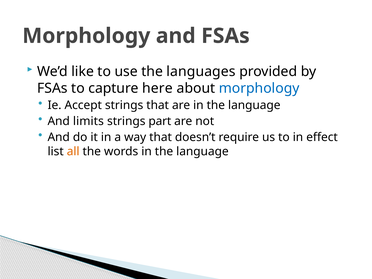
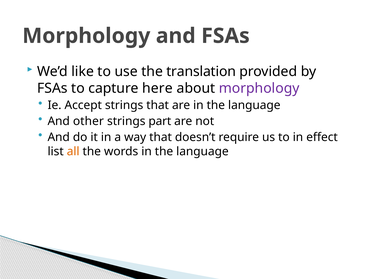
languages: languages -> translation
morphology at (259, 88) colour: blue -> purple
limits: limits -> other
